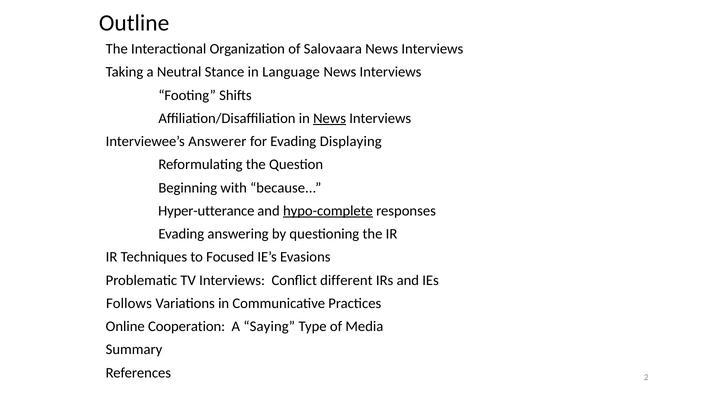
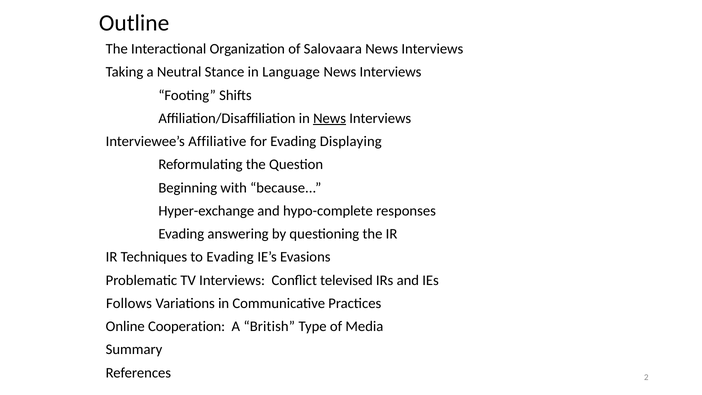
Answerer: Answerer -> Affiliative
Hyper-utterance: Hyper-utterance -> Hyper-exchange
hypo-complete underline: present -> none
to Focused: Focused -> Evading
different: different -> televised
Saying: Saying -> British
